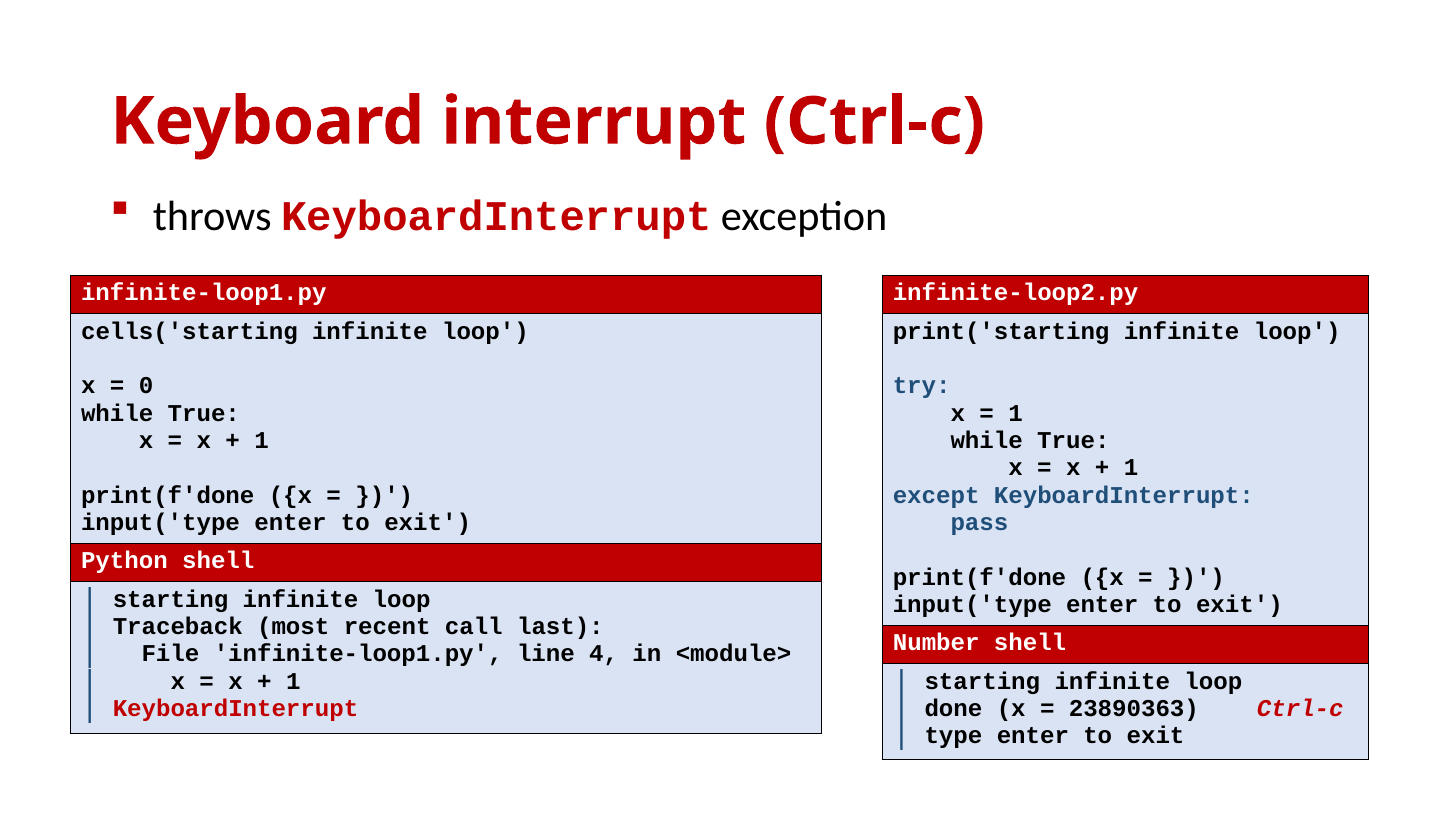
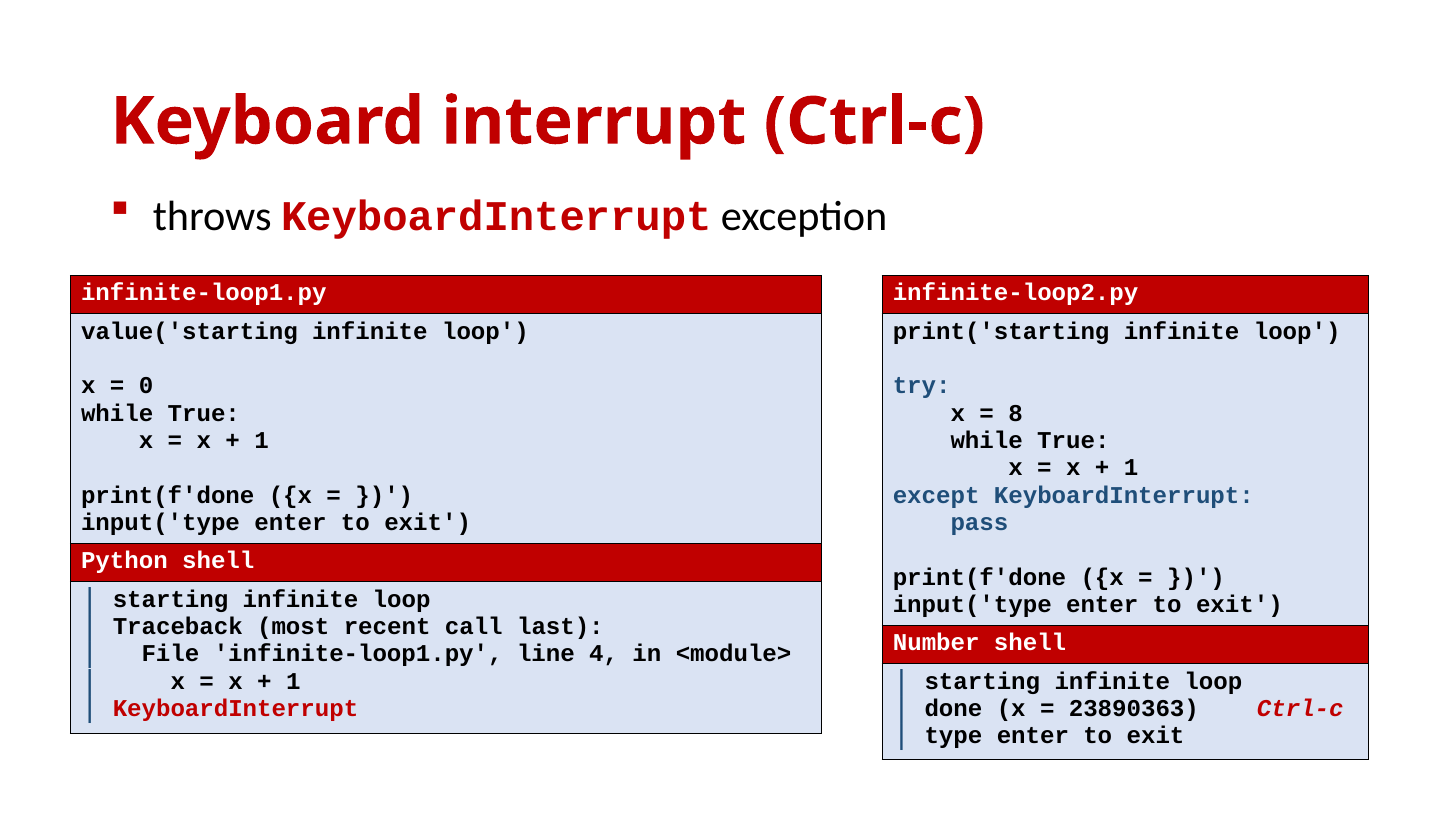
cells('starting: cells('starting -> value('starting
1 at (1016, 413): 1 -> 8
